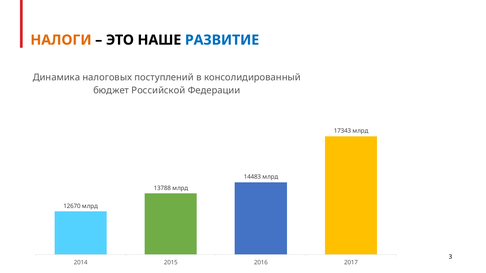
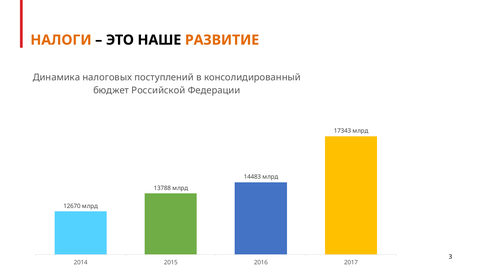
РАЗВИТИЕ colour: blue -> orange
